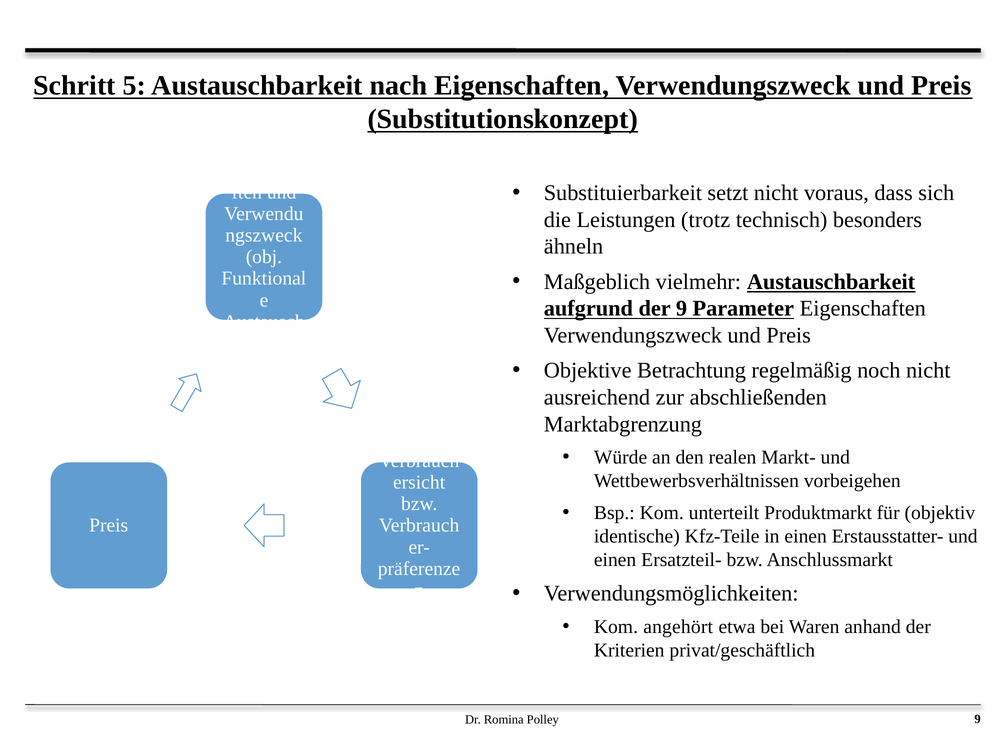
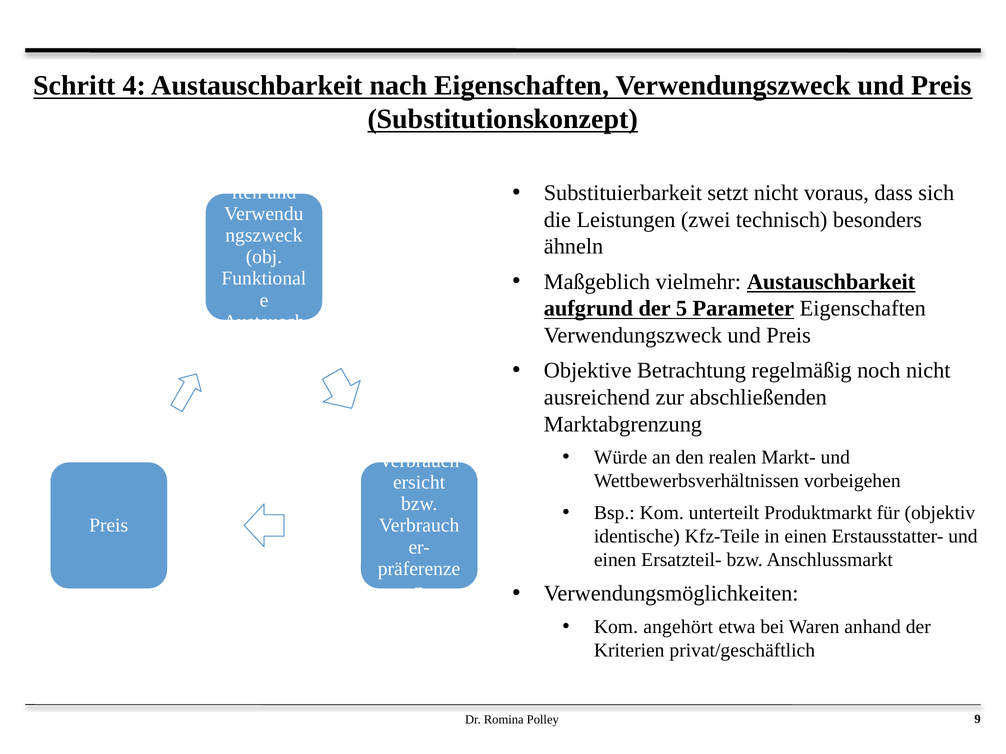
5: 5 -> 4
trotz: trotz -> zwei
der 9: 9 -> 5
